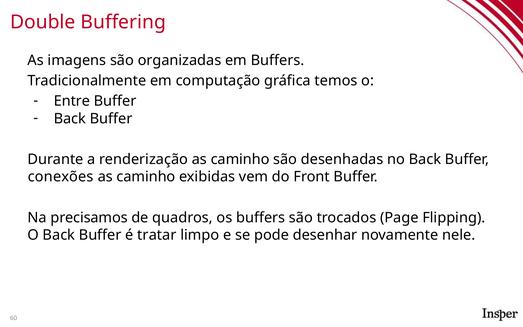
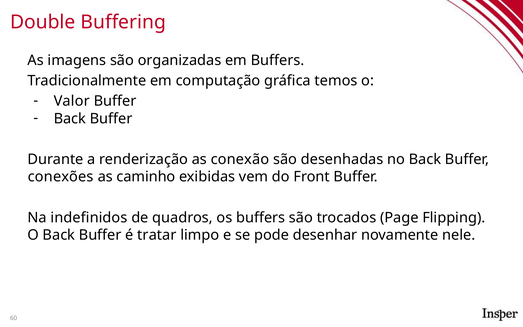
Entre: Entre -> Valor
renderização as caminho: caminho -> conexão
precisamos: precisamos -> indefinidos
